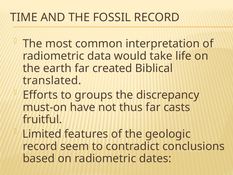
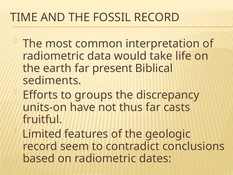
created: created -> present
translated: translated -> sediments
must-on: must-on -> units-on
